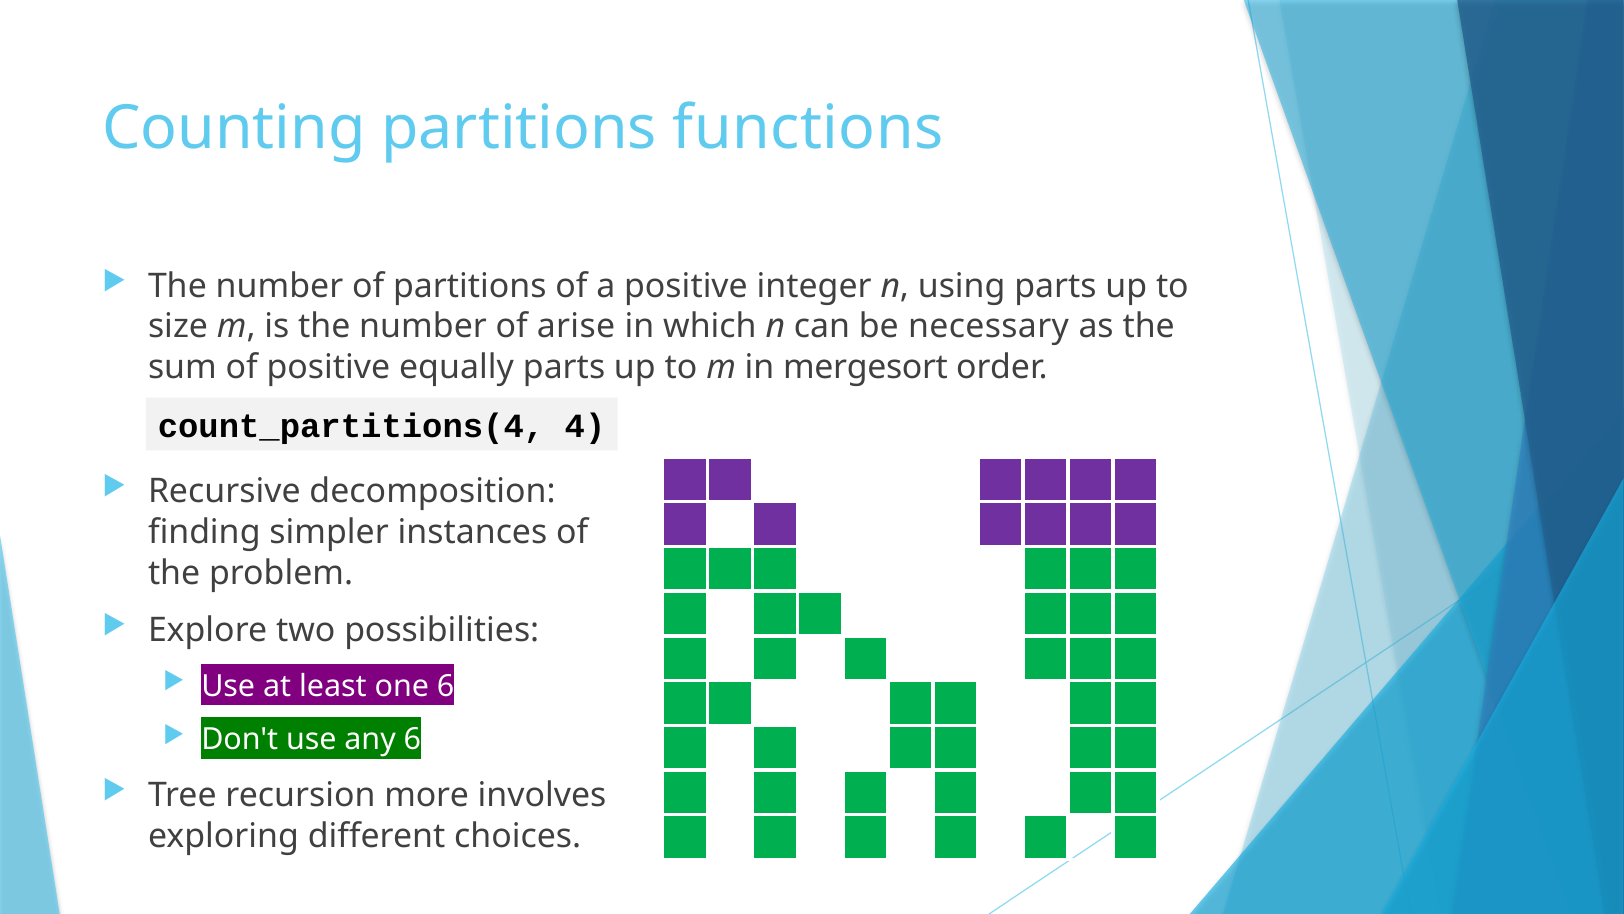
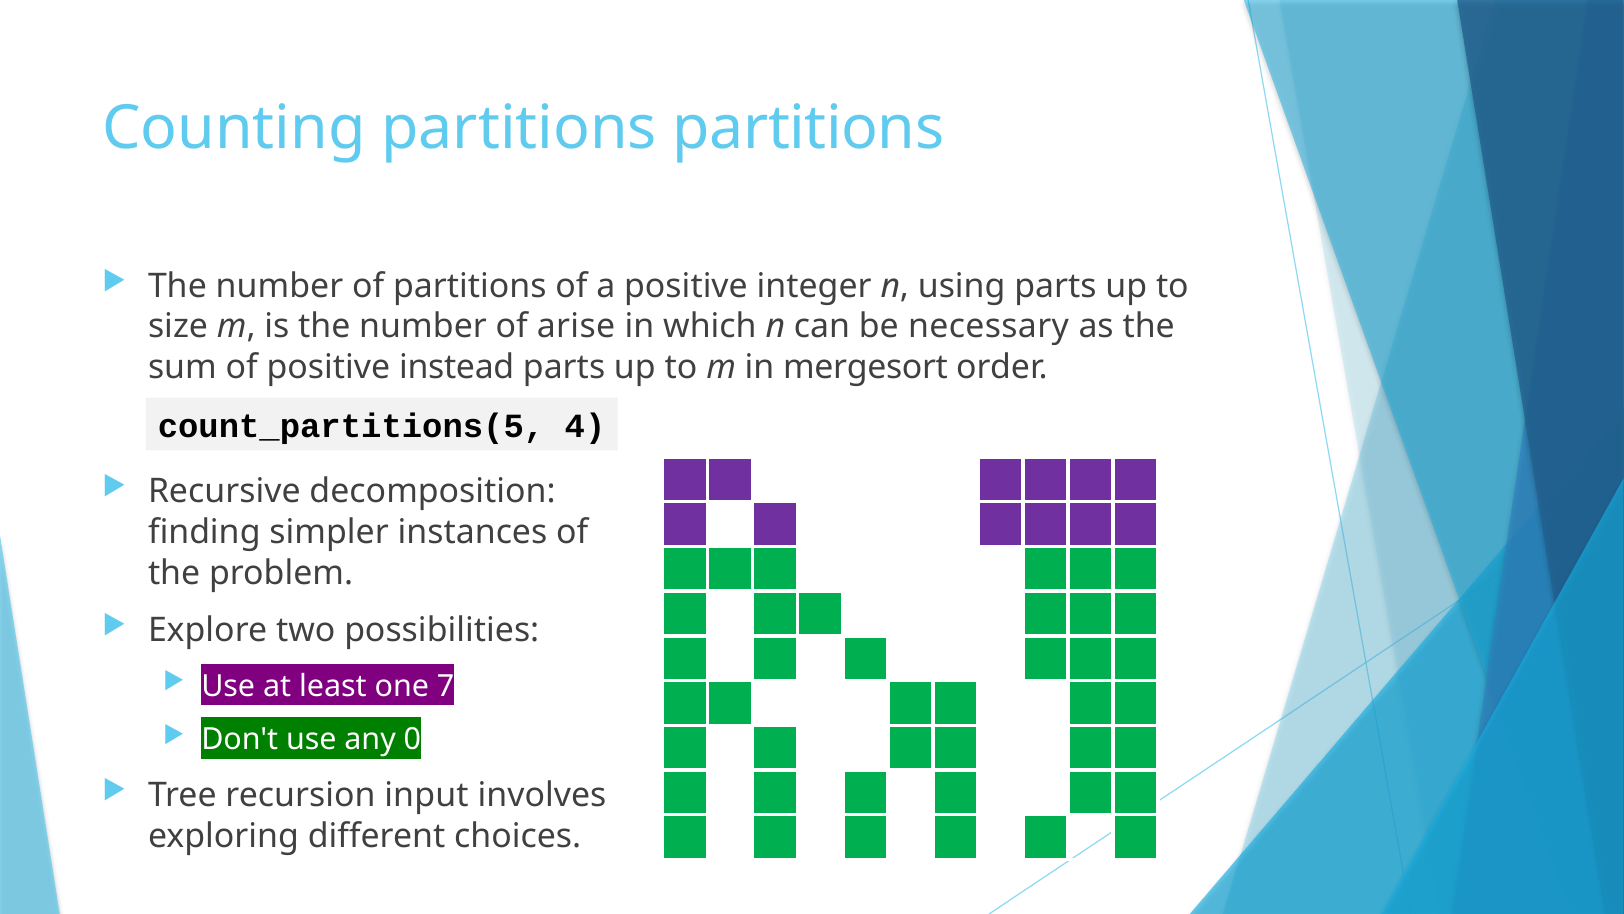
partitions functions: functions -> partitions
equally: equally -> instead
count_partitions(4: count_partitions(4 -> count_partitions(5
one 6: 6 -> 7
any 6: 6 -> 0
more: more -> input
